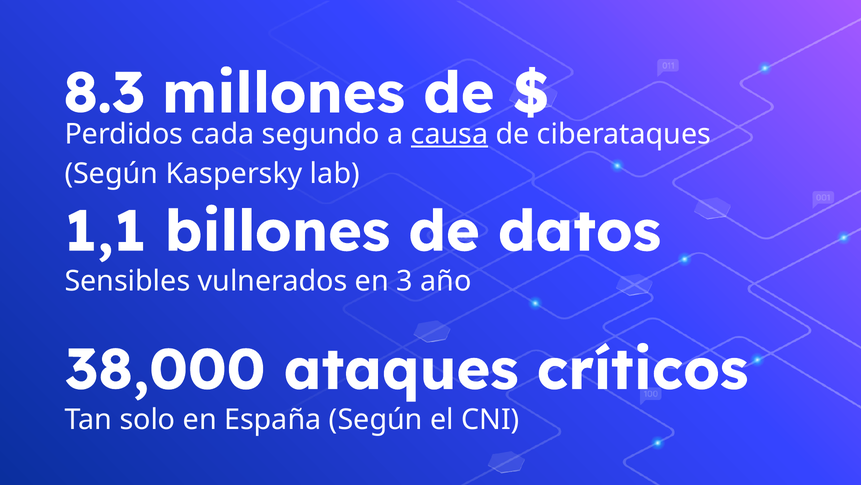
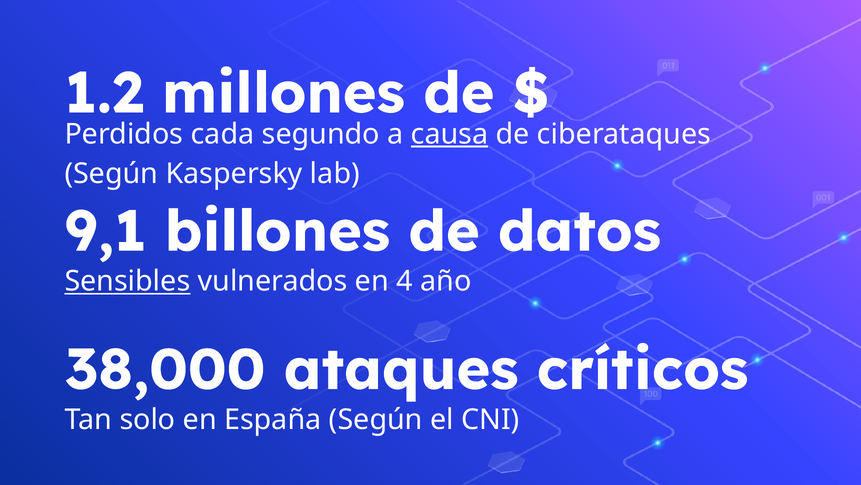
8.3: 8.3 -> 1.2
1,1: 1,1 -> 9,1
Sensibles underline: none -> present
3: 3 -> 4
